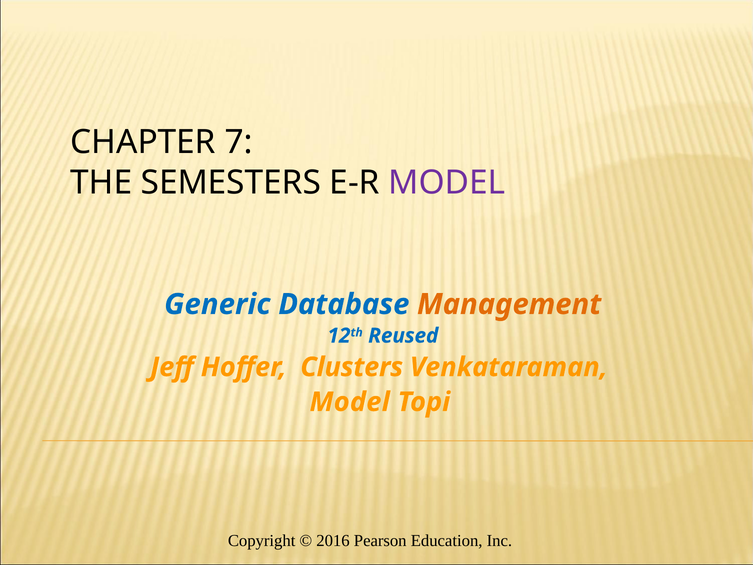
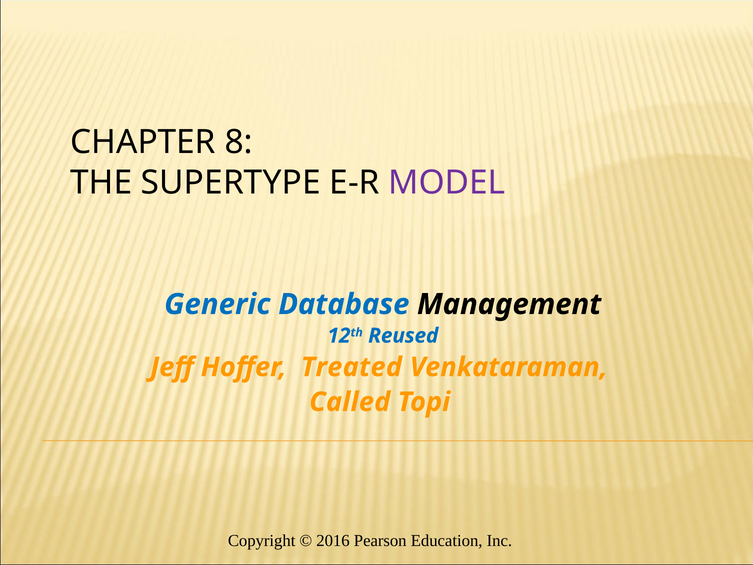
7: 7 -> 8
SEMESTERS: SEMESTERS -> SUPERTYPE
Management colour: orange -> black
Clusters: Clusters -> Treated
Model at (350, 402): Model -> Called
